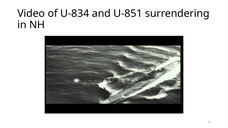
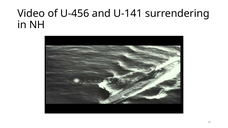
U-834: U-834 -> U-456
U-851: U-851 -> U-141
